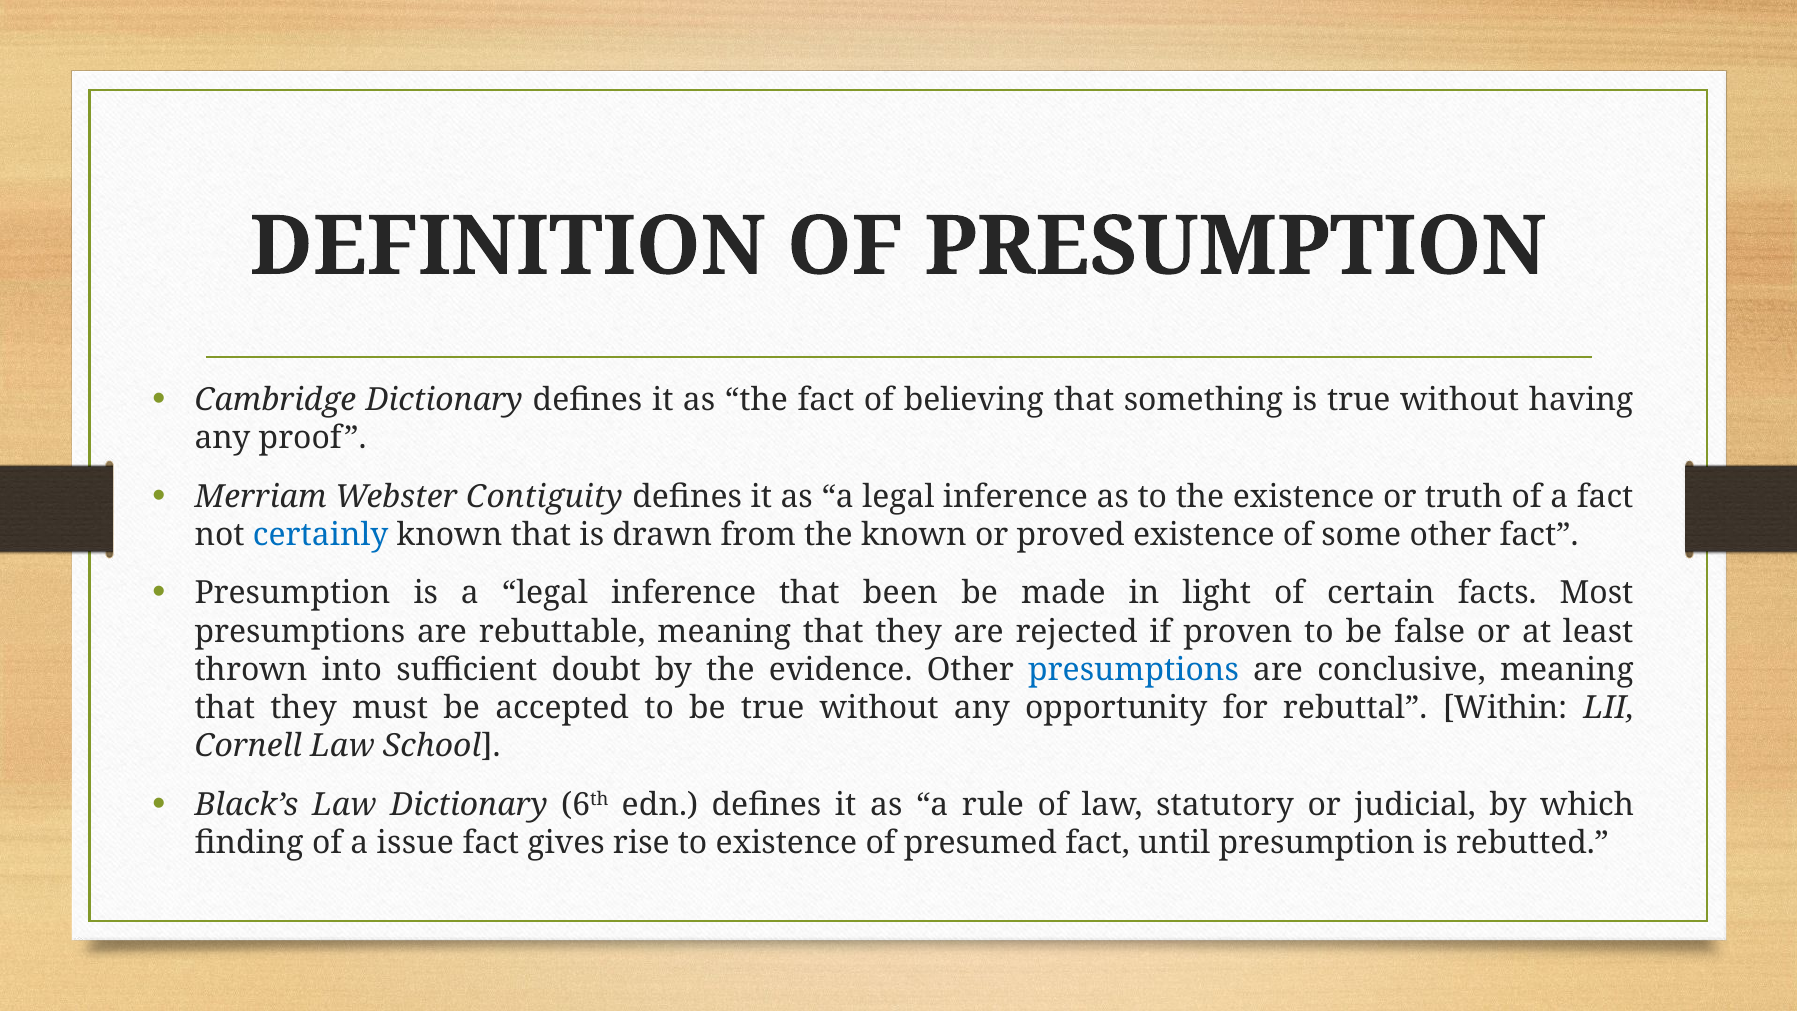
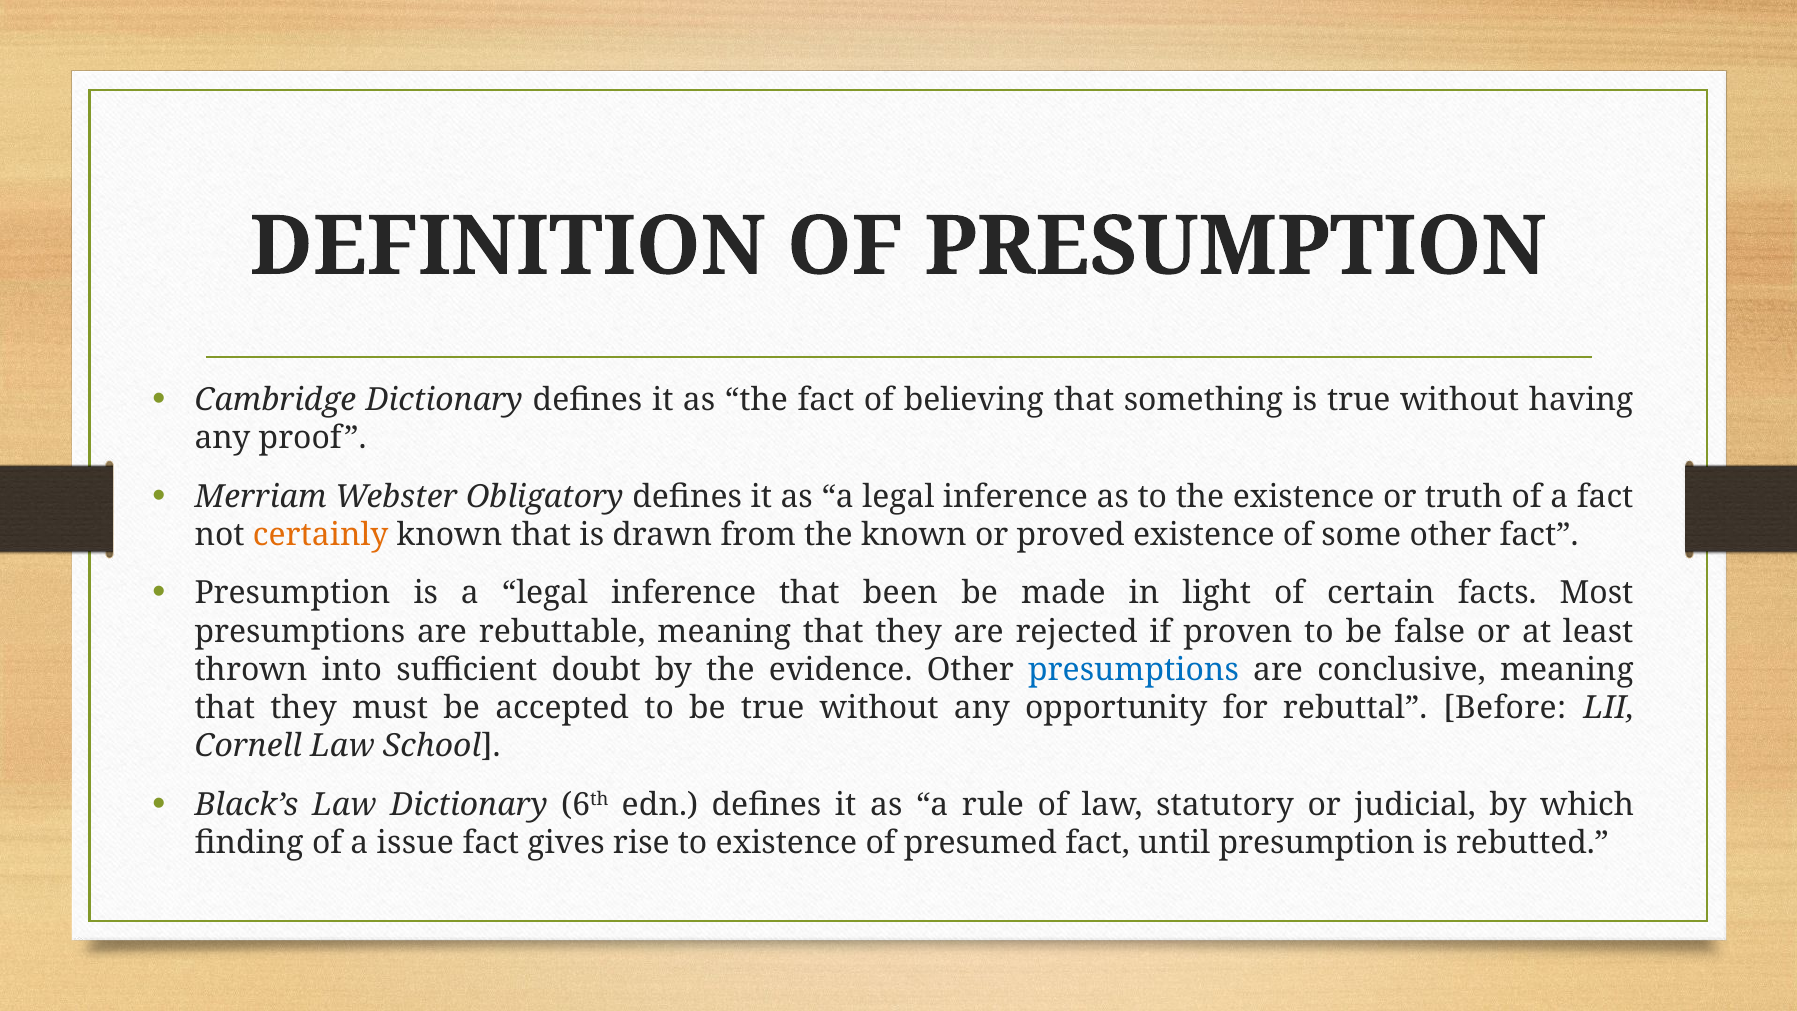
Contiguity: Contiguity -> Obligatory
certainly colour: blue -> orange
Within: Within -> Before
